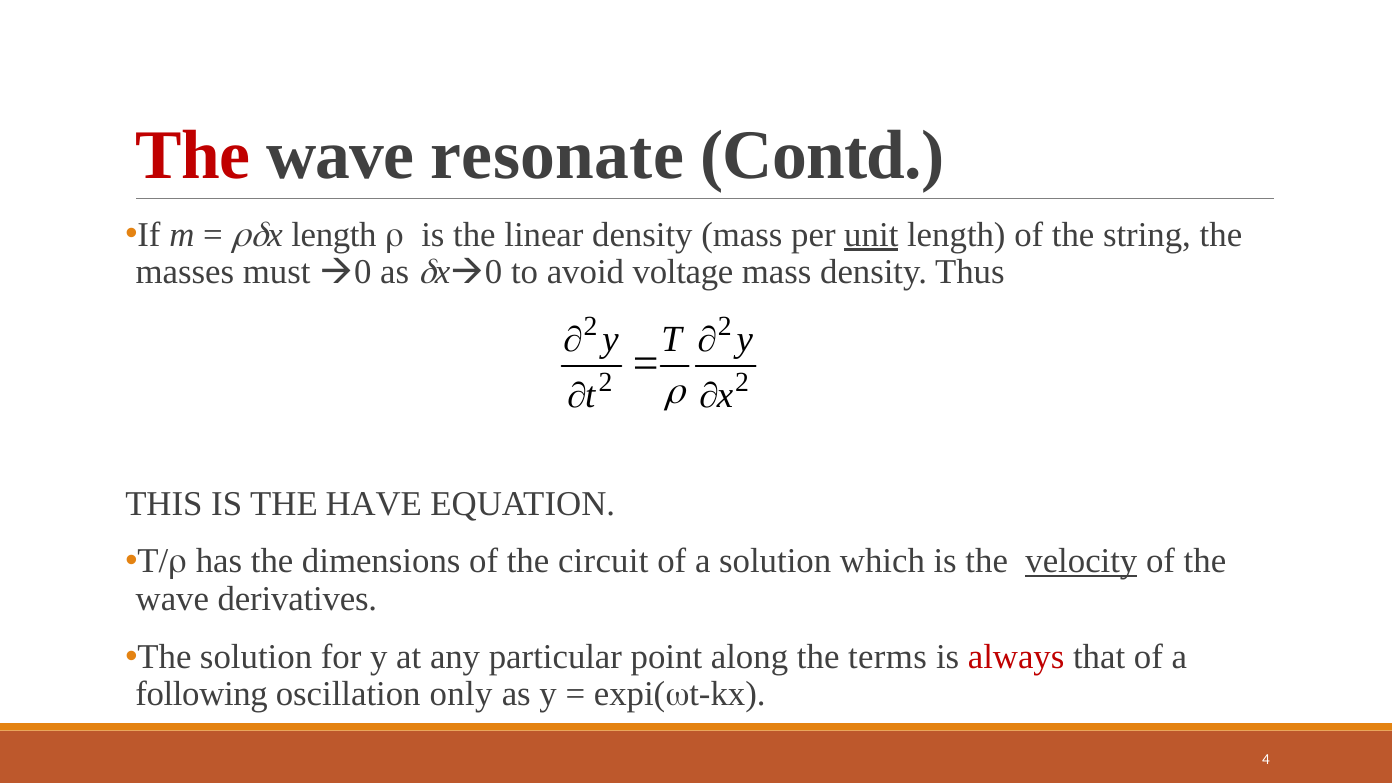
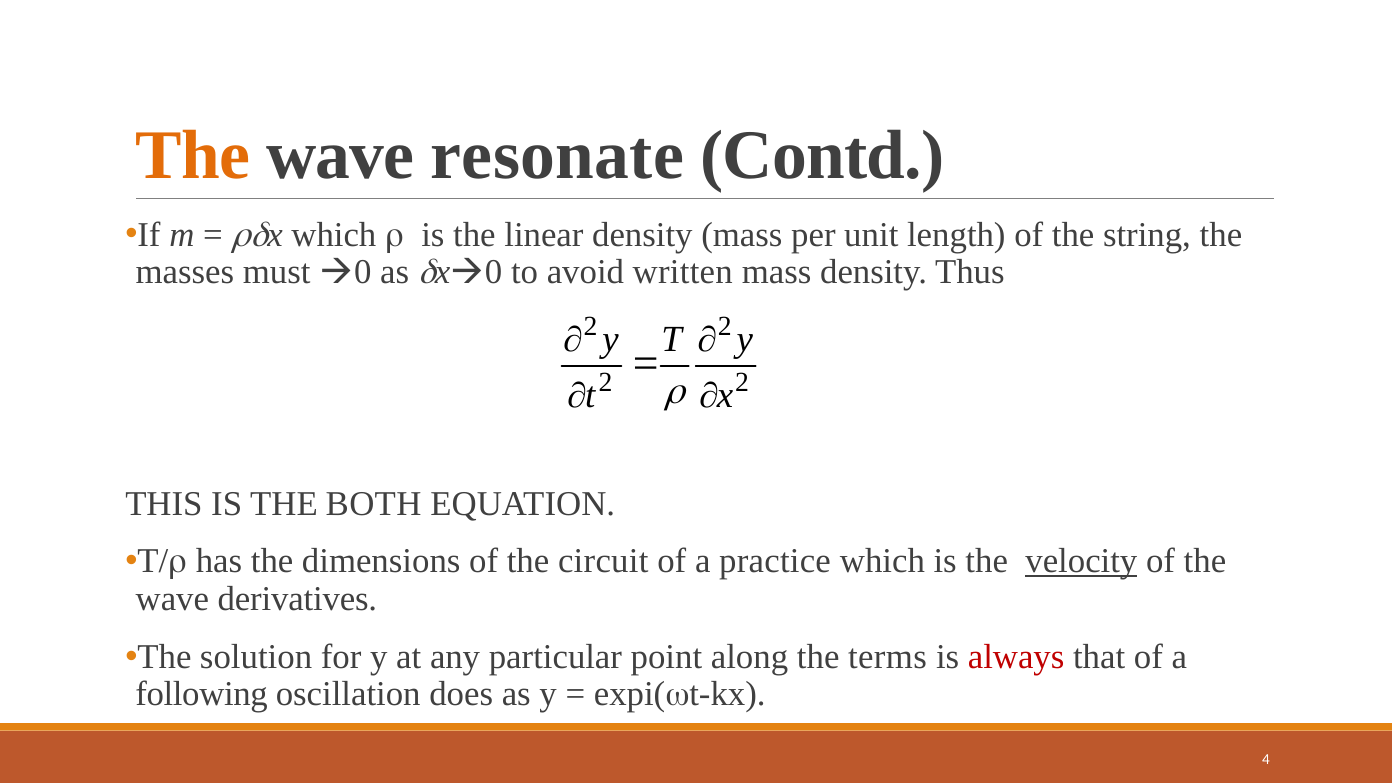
The at (193, 156) colour: red -> orange
length at (334, 235): length -> which
unit underline: present -> none
voltage: voltage -> written
HAVE: HAVE -> BOTH
a solution: solution -> practice
only: only -> does
